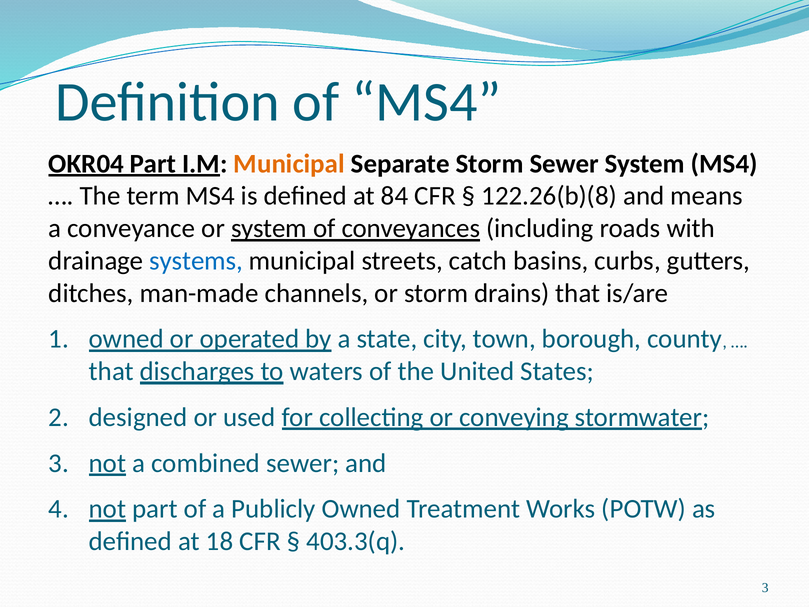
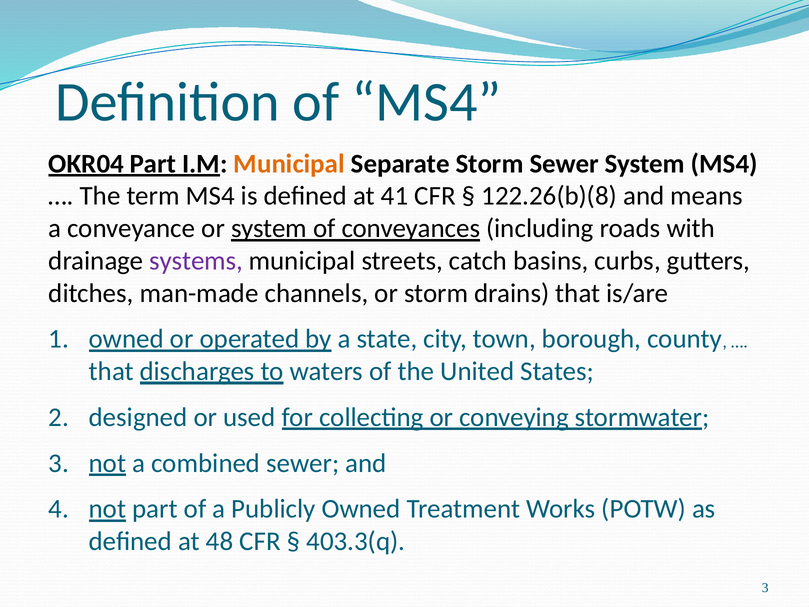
84: 84 -> 41
systems colour: blue -> purple
18: 18 -> 48
